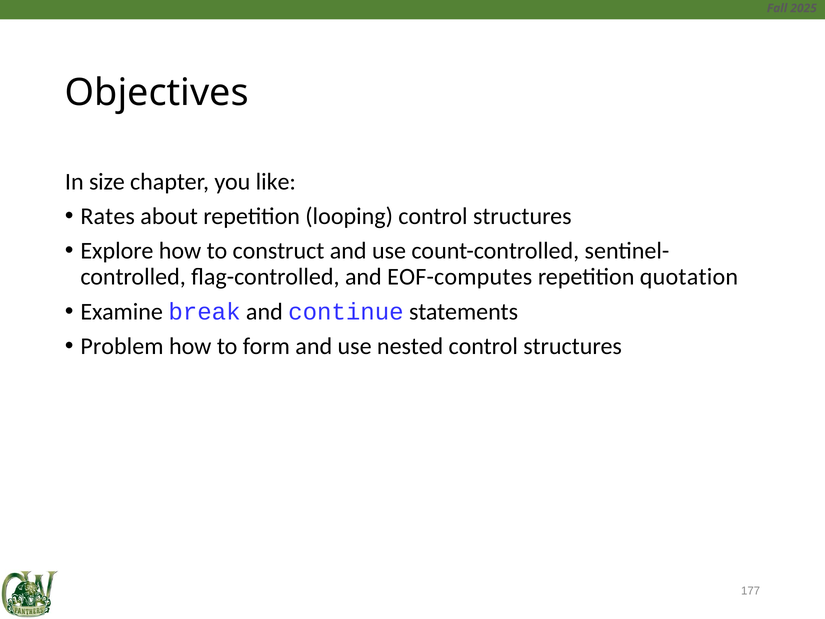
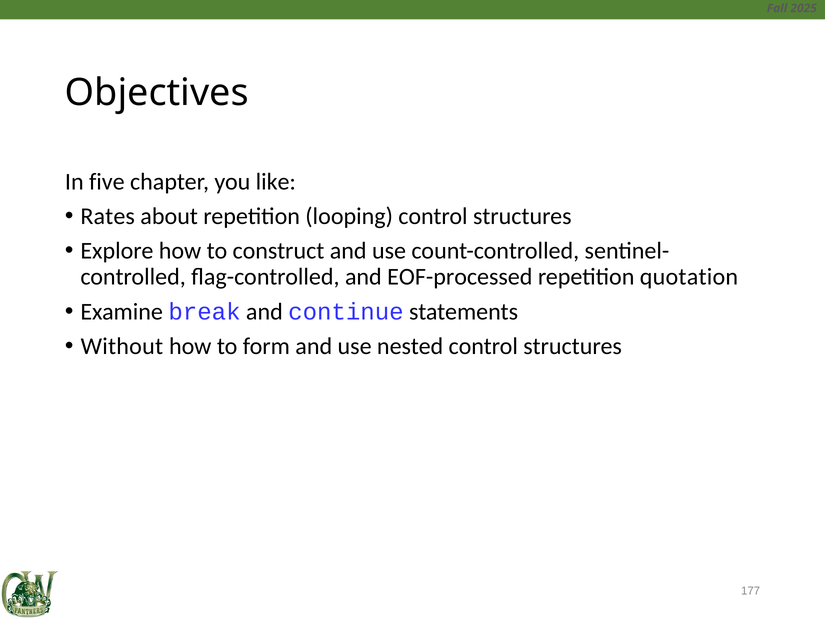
size: size -> five
EOF-computes: EOF-computes -> EOF-processed
Problem: Problem -> Without
